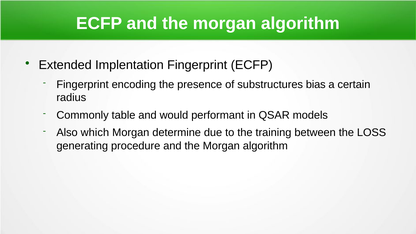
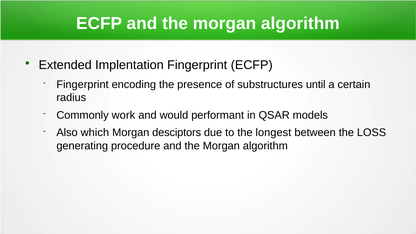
bias: bias -> until
table: table -> work
determine: determine -> desciptors
training: training -> longest
